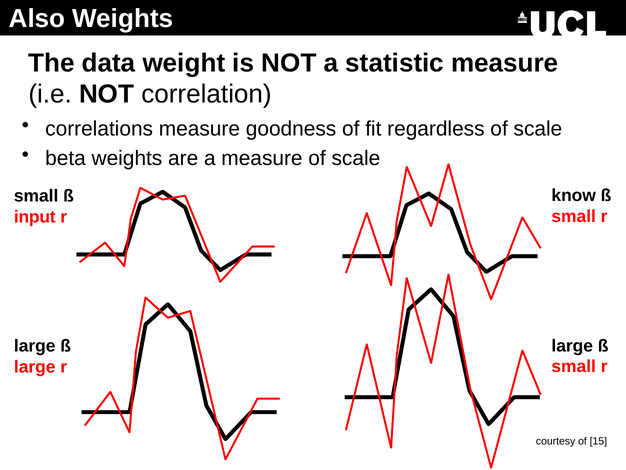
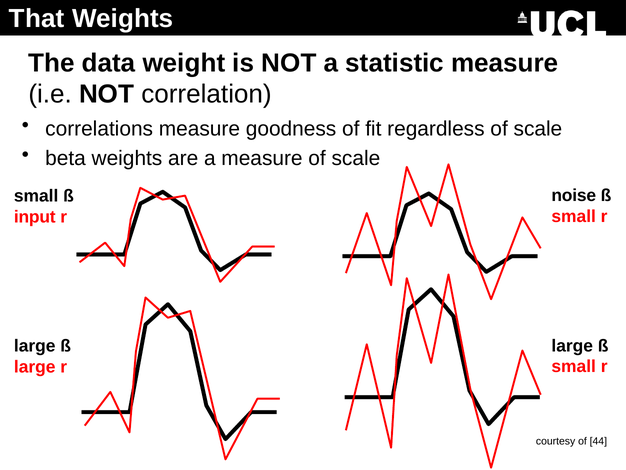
Also: Also -> That
know: know -> noise
15: 15 -> 44
